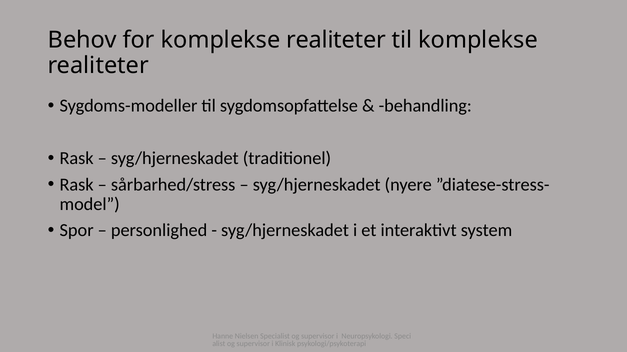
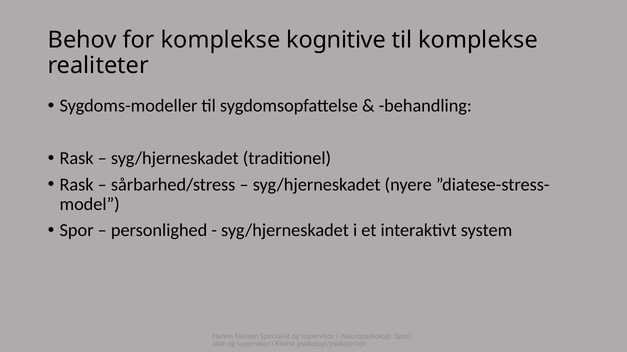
for komplekse realiteter: realiteter -> kognitive
